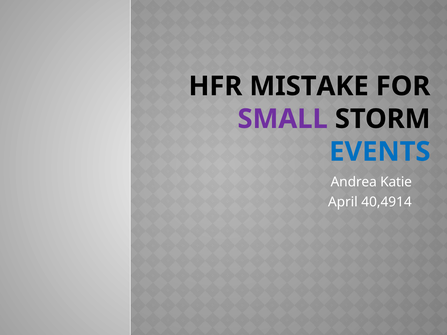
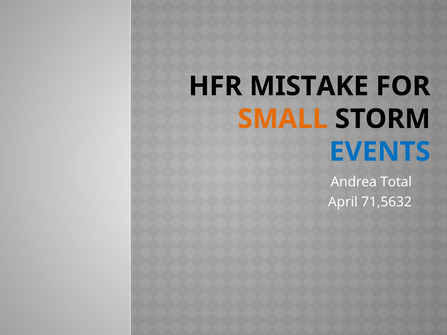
SMALL colour: purple -> orange
Katie: Katie -> Total
40,4914: 40,4914 -> 71,5632
